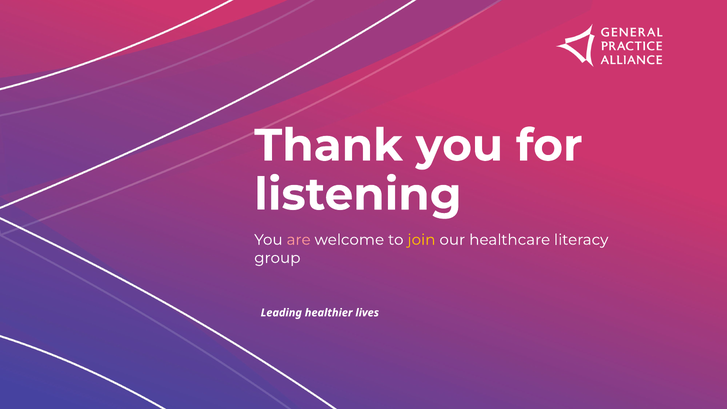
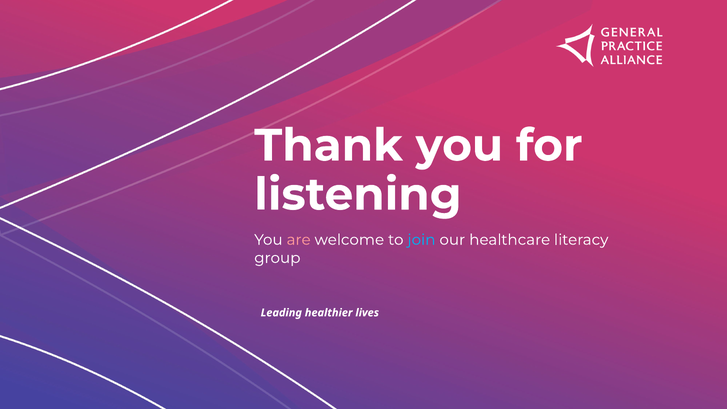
join colour: yellow -> light blue
